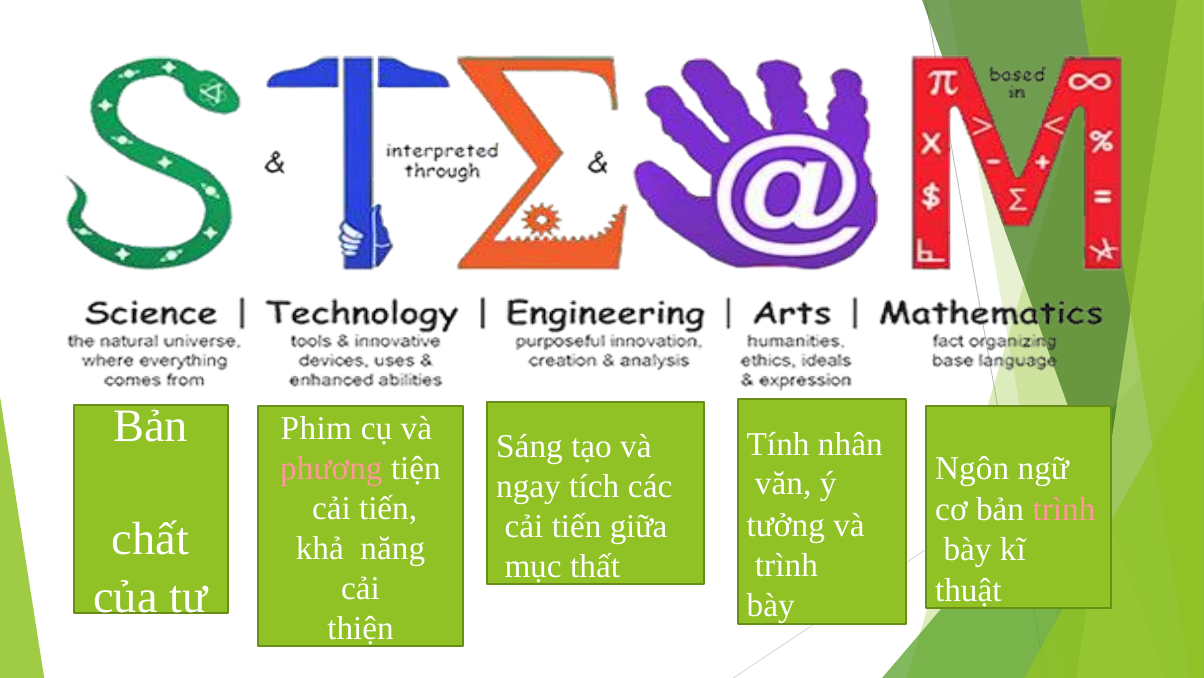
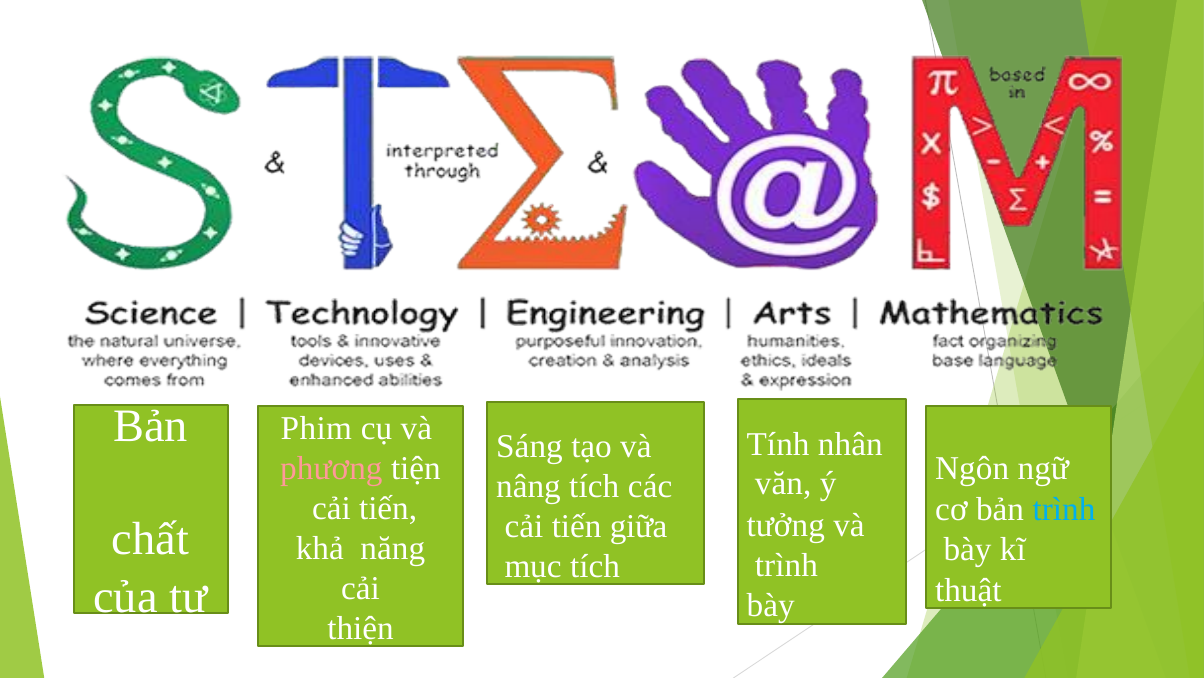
ngay: ngay -> nâng
trình at (1064, 509) colour: pink -> light blue
mục thất: thất -> tích
